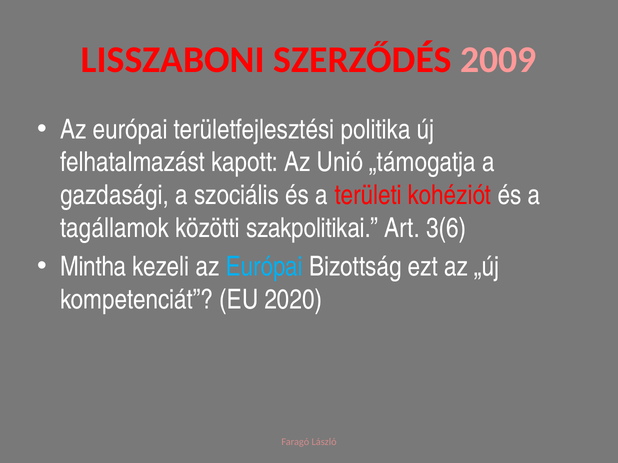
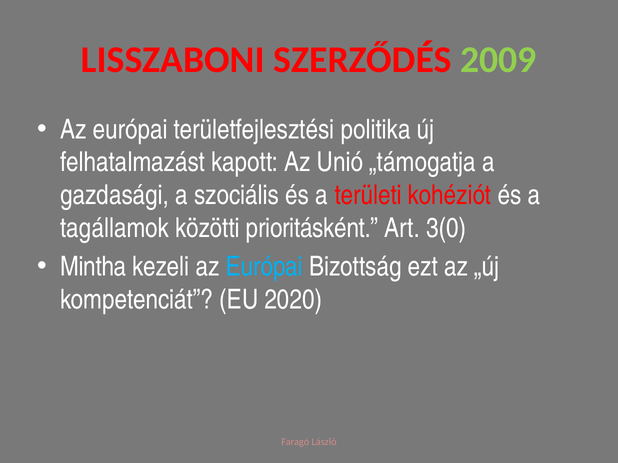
2009 colour: pink -> light green
szakpolitikai: szakpolitikai -> prioritásként
3(6: 3(6 -> 3(0
